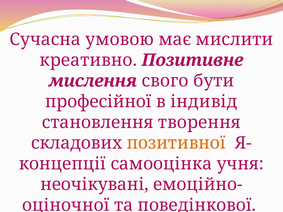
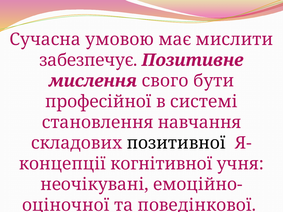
креативно: креативно -> забезпечує
індивід: індивід -> системі
творення: творення -> навчання
позитивної colour: orange -> black
самооцінка: самооцінка -> когнітивної
